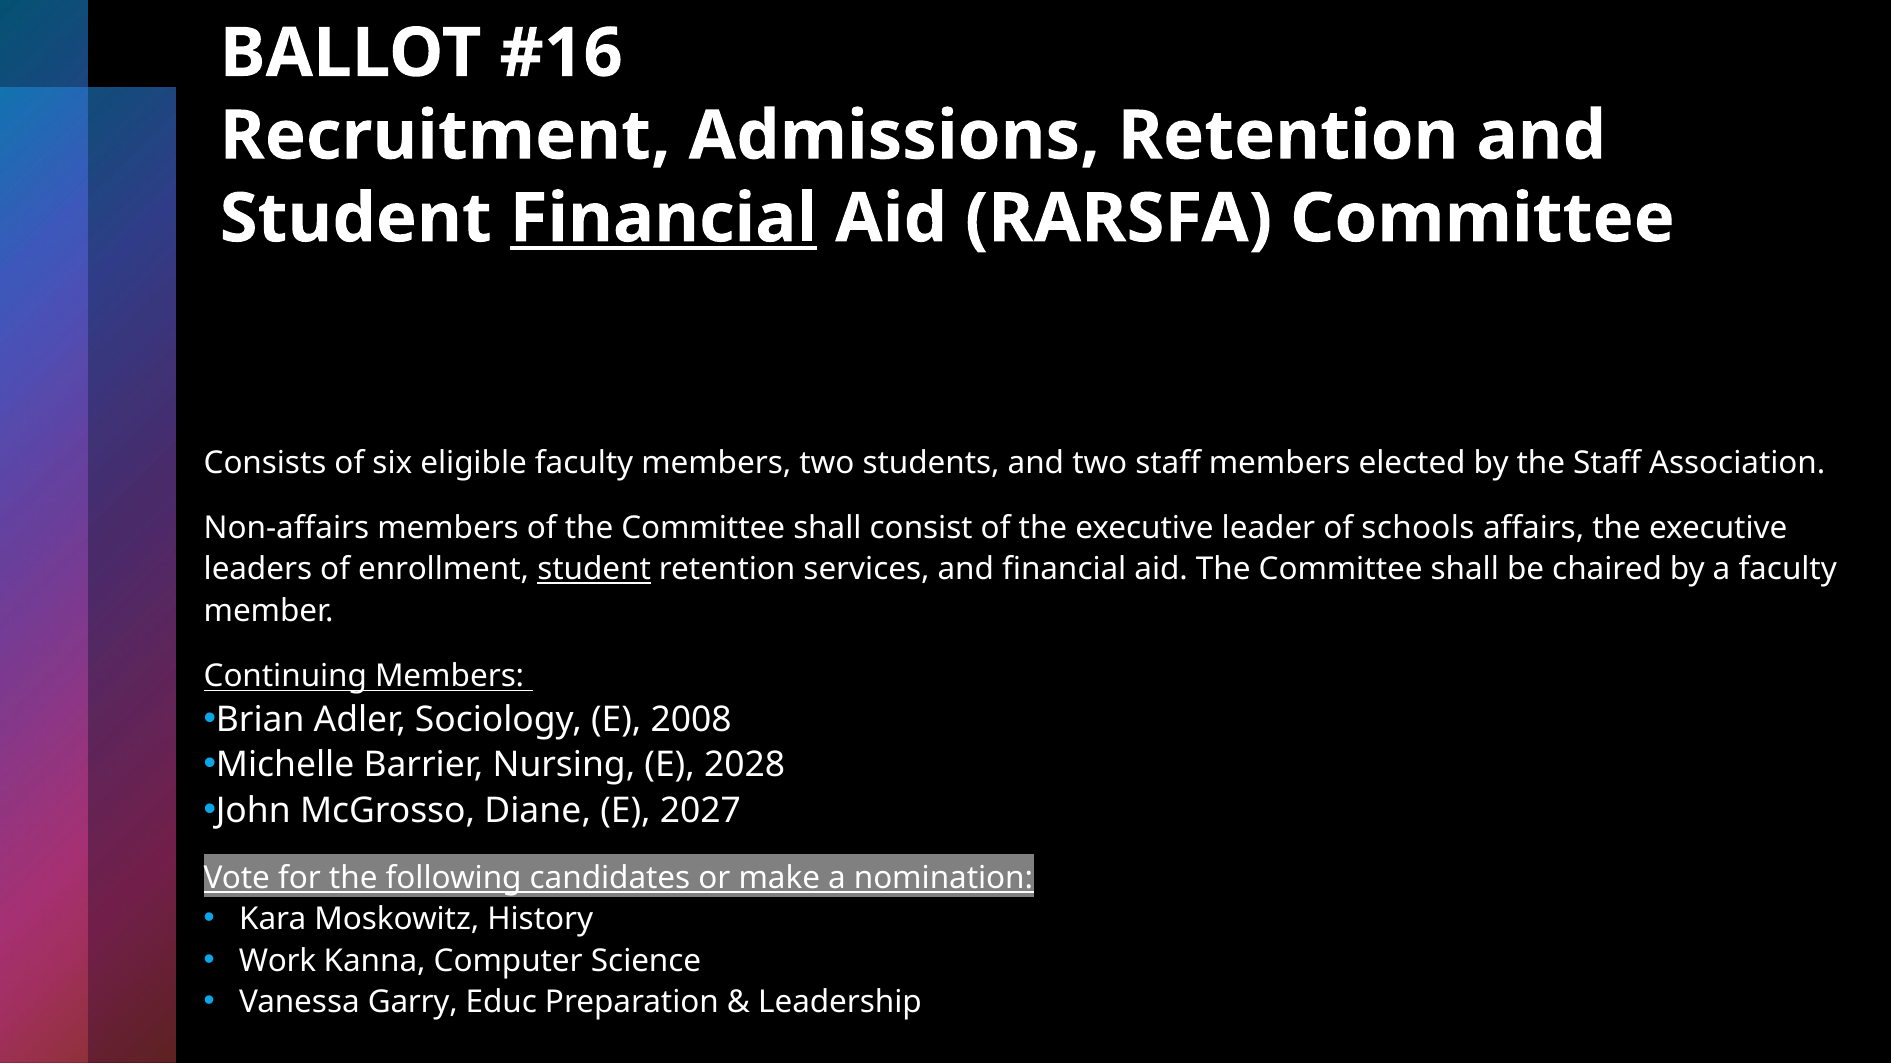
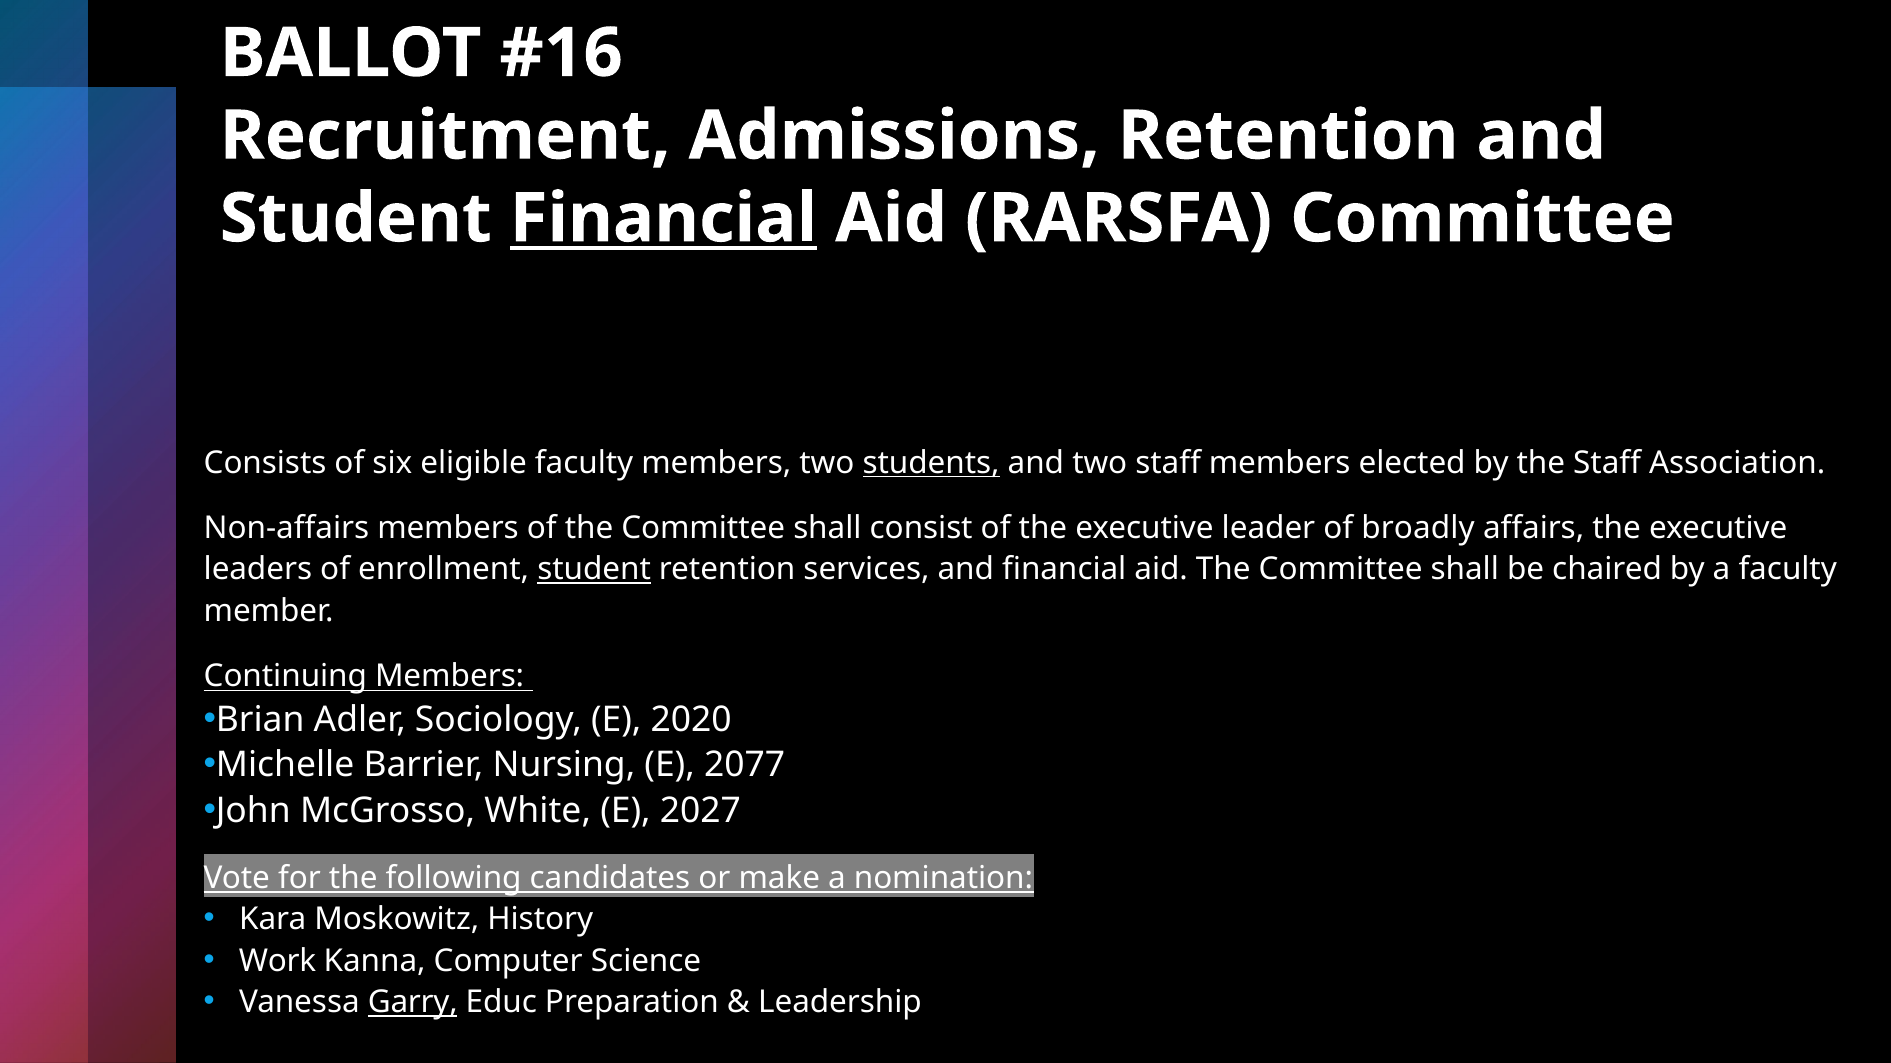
students underline: none -> present
schools: schools -> broadly
2008: 2008 -> 2020
2028: 2028 -> 2077
Diane: Diane -> White
Garry underline: none -> present
